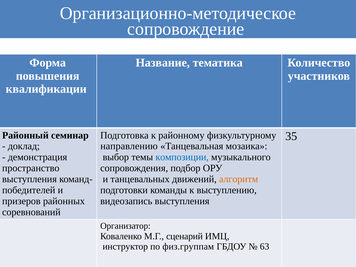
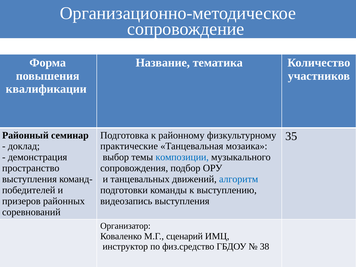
направлению: направлению -> практические
алгоритм colour: orange -> blue
физ.группам: физ.группам -> физ.средство
63: 63 -> 38
